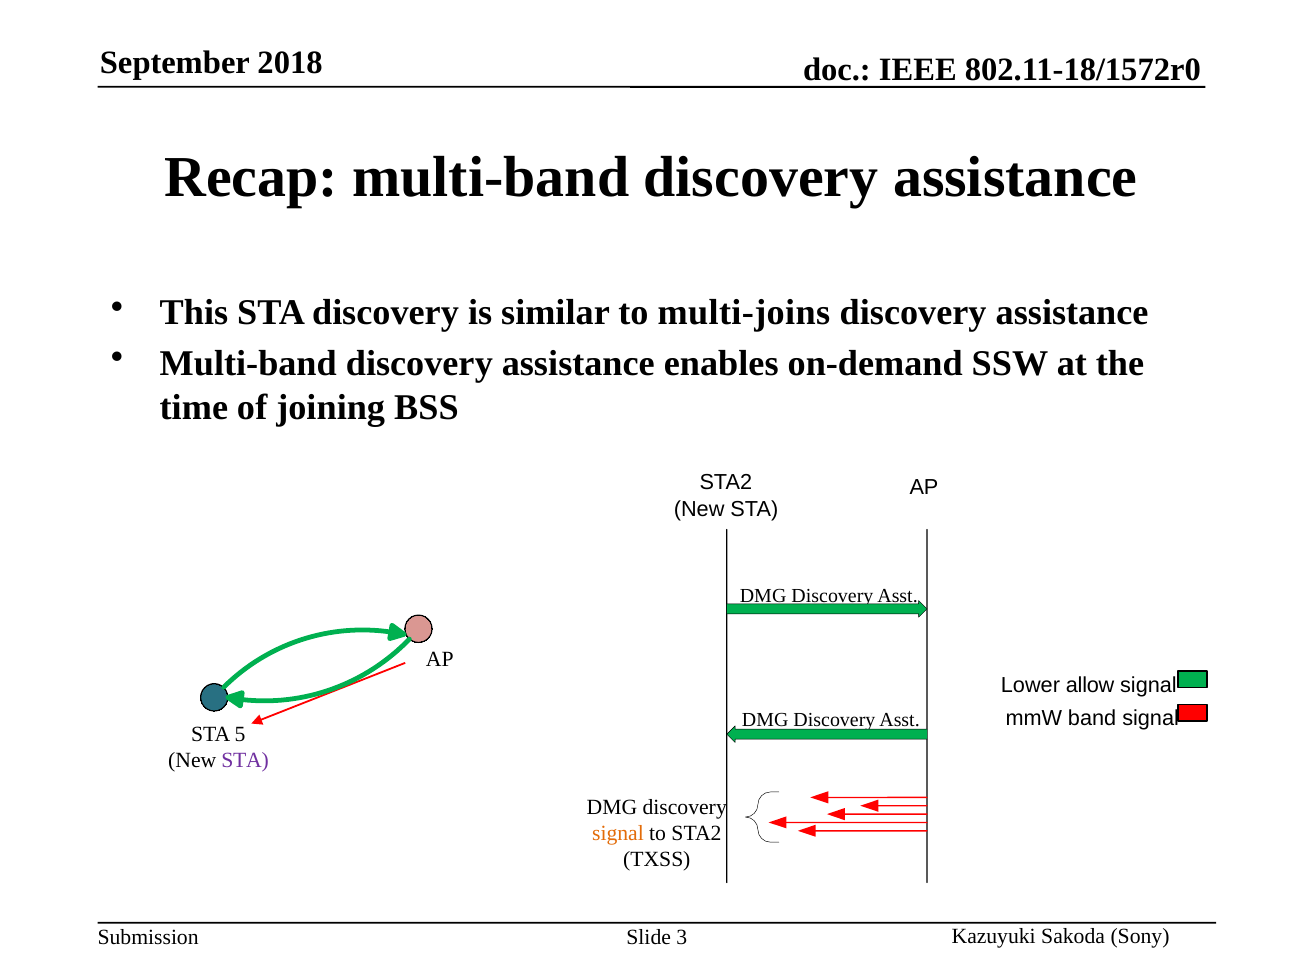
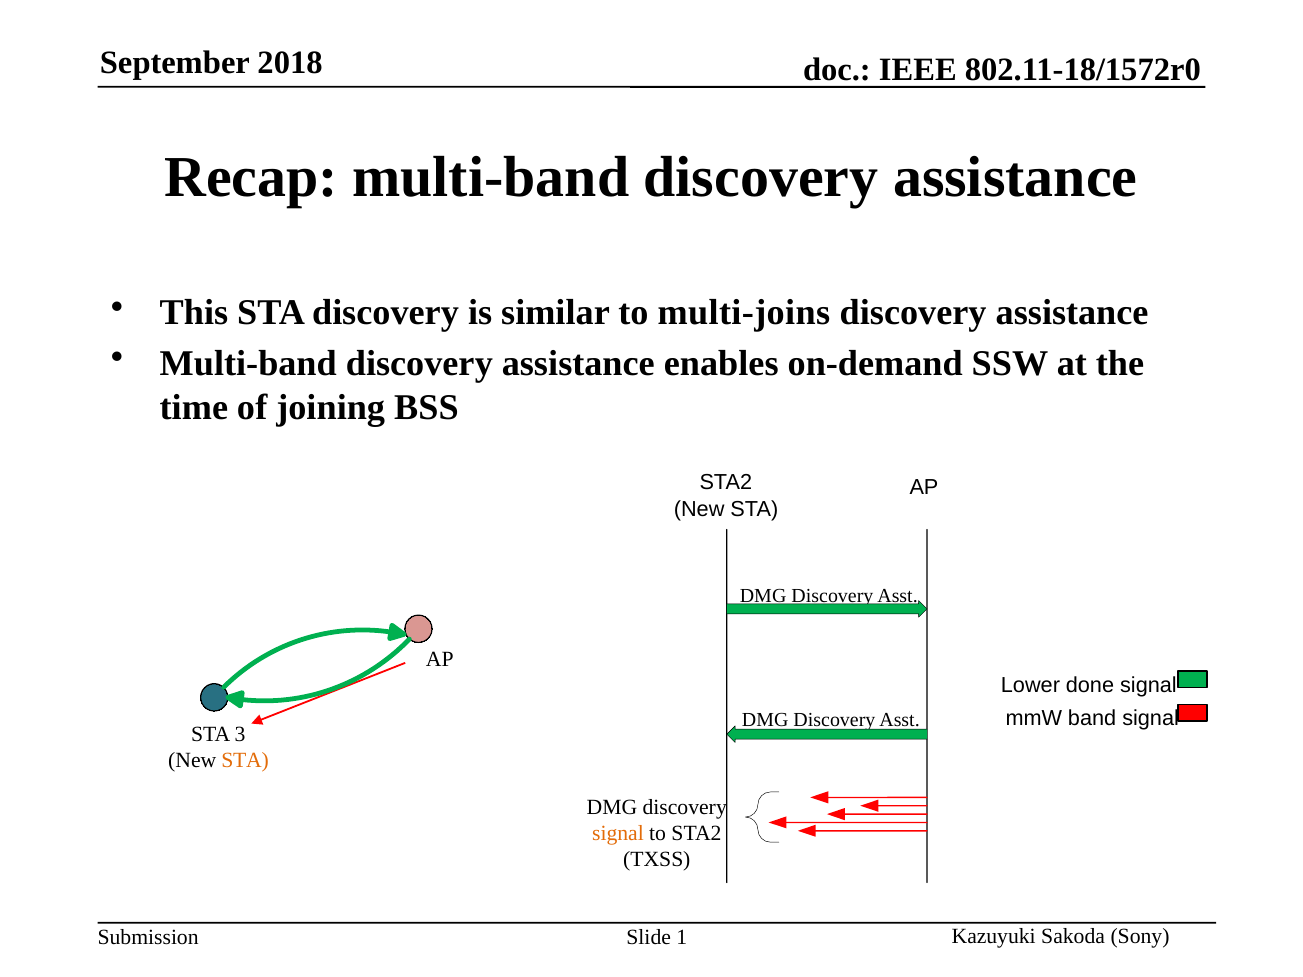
allow: allow -> done
5: 5 -> 3
STA at (245, 761) colour: purple -> orange
3: 3 -> 1
